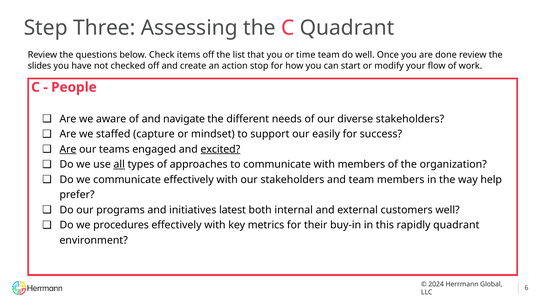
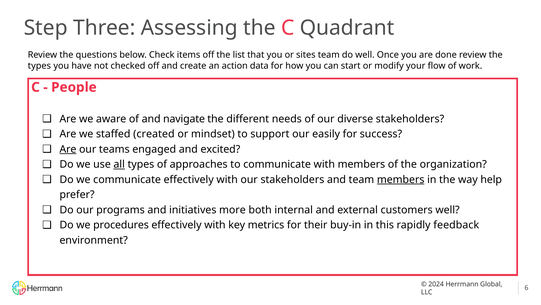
time: time -> sites
slides at (39, 66): slides -> types
stop: stop -> data
capture: capture -> created
excited underline: present -> none
members at (401, 179) underline: none -> present
latest: latest -> more
rapidly quadrant: quadrant -> feedback
